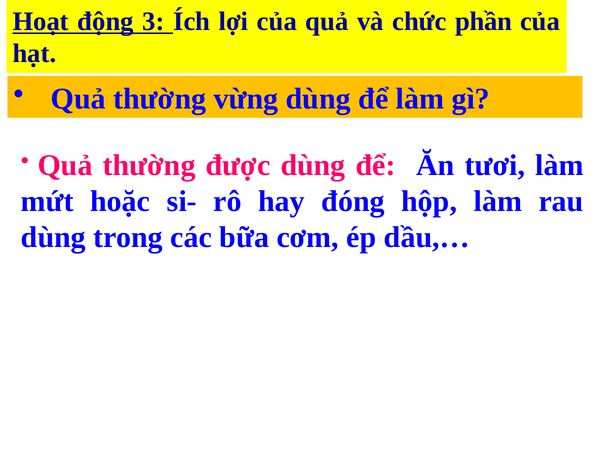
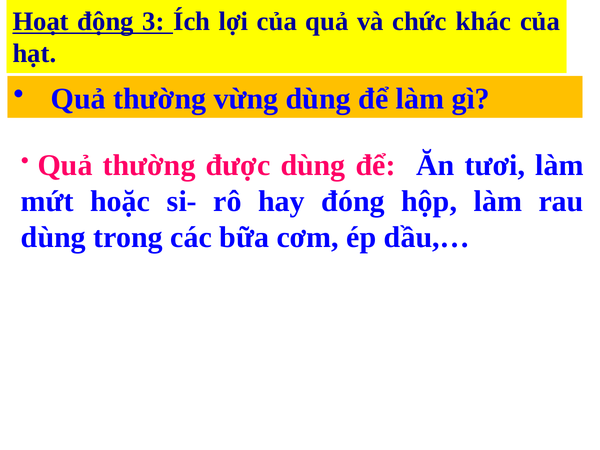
phần: phần -> khác
